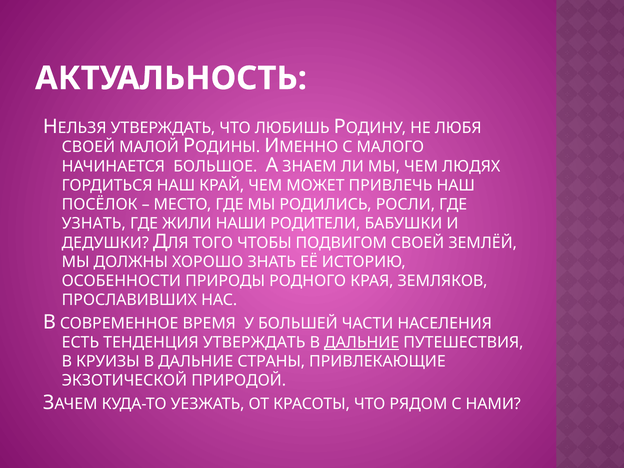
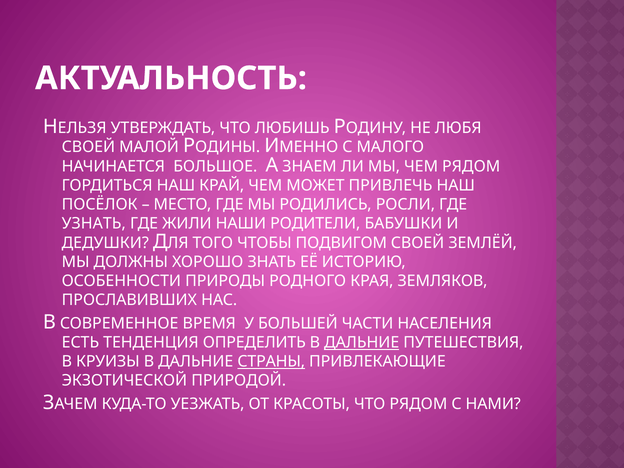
ЧЕМ ЛЮДЯХ: ЛЮДЯХ -> РЯДОМ
ТЕНДЕНЦИЯ УТВЕРЖДАТЬ: УТВЕРЖДАТЬ -> ОПРЕДЕЛИТЬ
СТРАНЫ underline: none -> present
